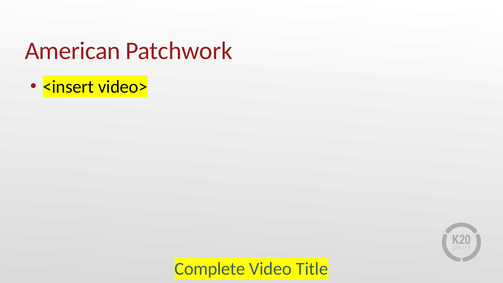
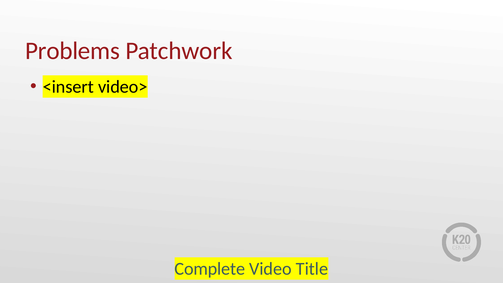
American: American -> Problems
